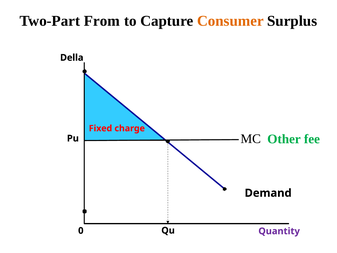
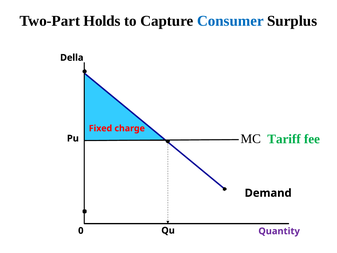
From: From -> Holds
Consumer colour: orange -> blue
Other: Other -> Tariff
